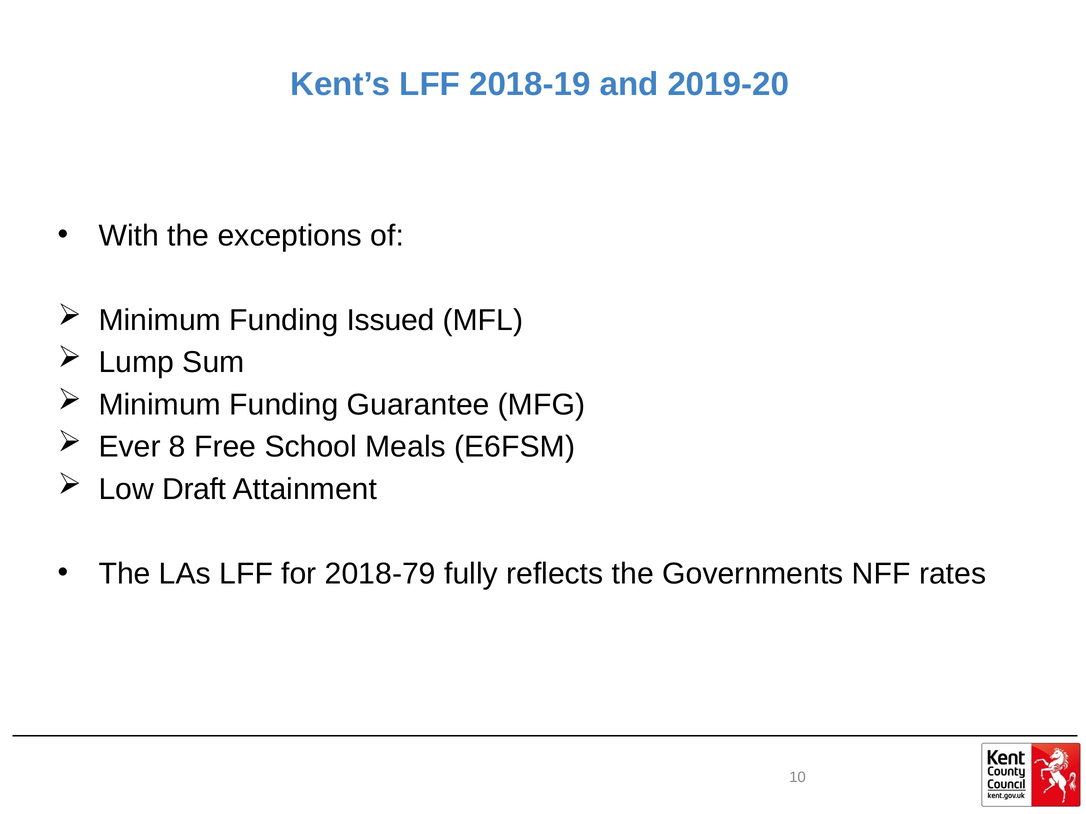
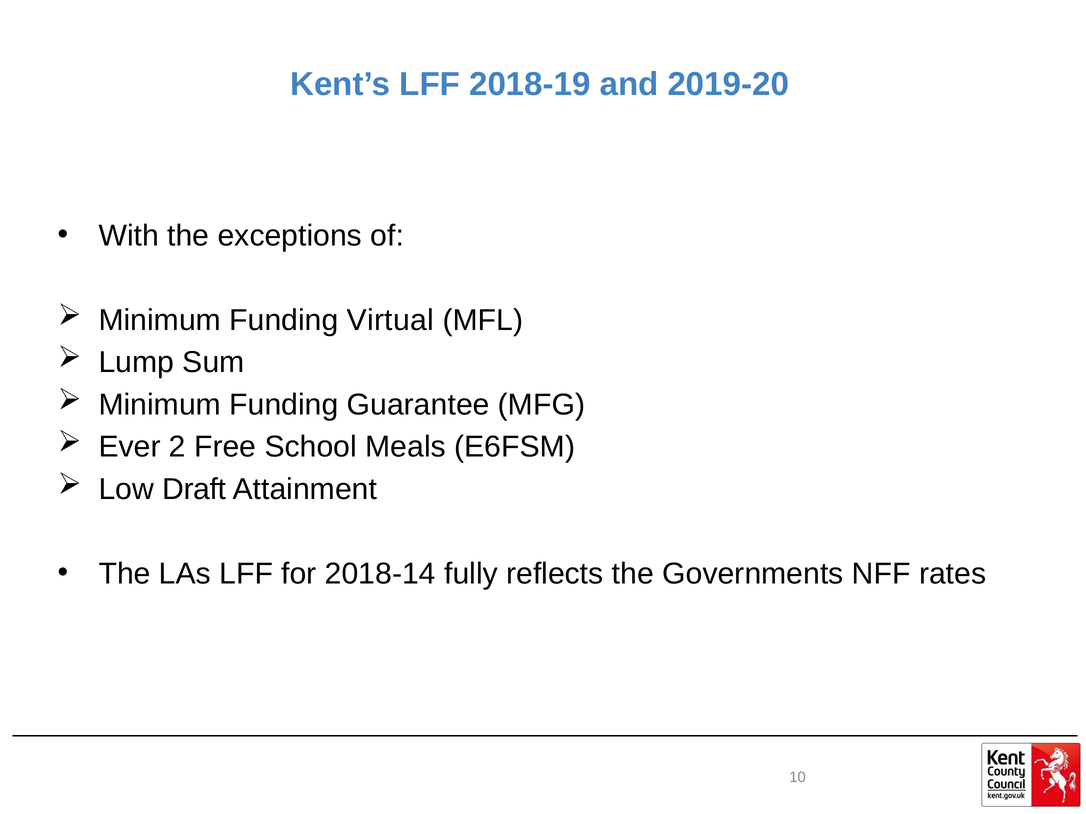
Issued: Issued -> Virtual
8: 8 -> 2
2018-79: 2018-79 -> 2018-14
